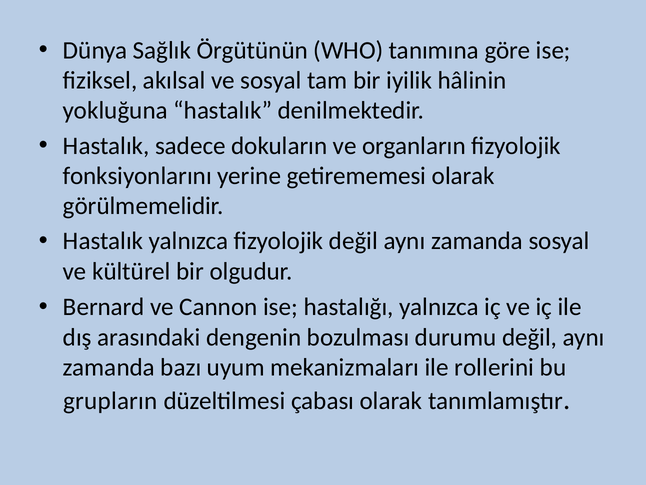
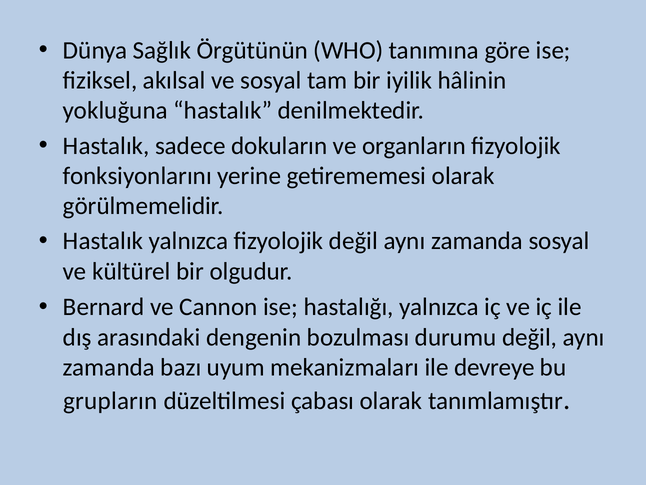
rollerini: rollerini -> devreye
